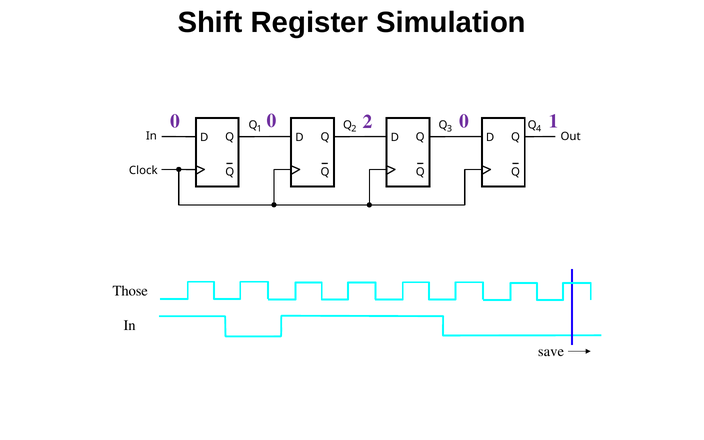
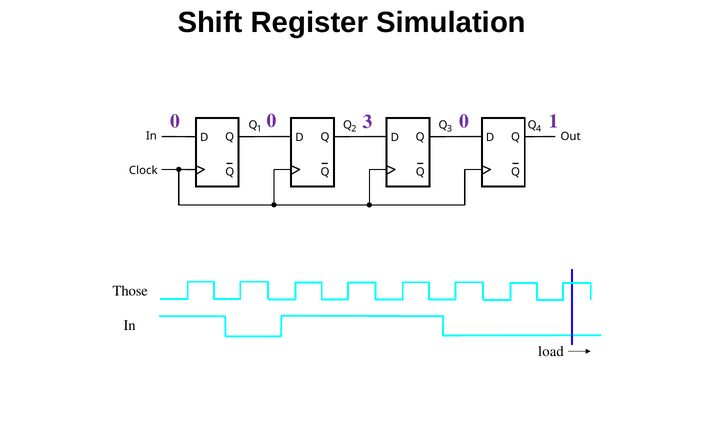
0 2: 2 -> 3
save: save -> load
